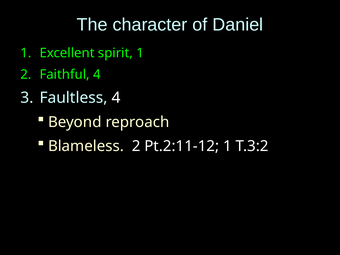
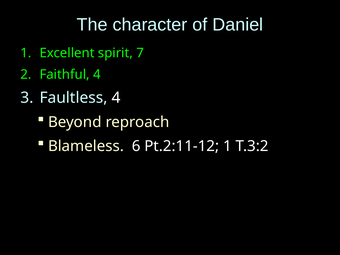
spirit 1: 1 -> 7
Blameless 2: 2 -> 6
